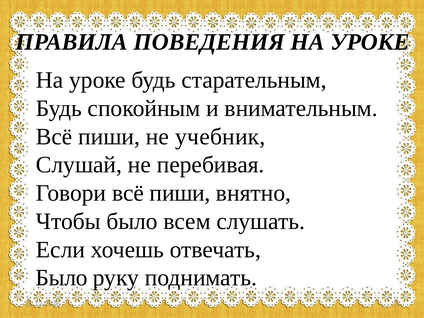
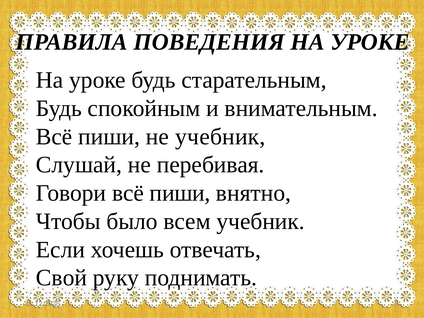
всем слушать: слушать -> учебник
Было at (62, 278): Было -> Свой
